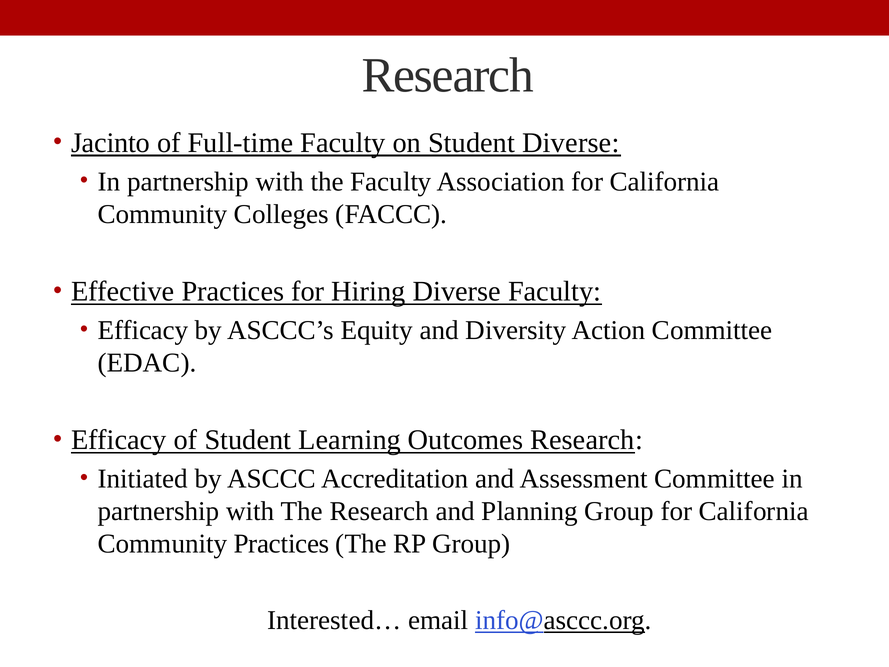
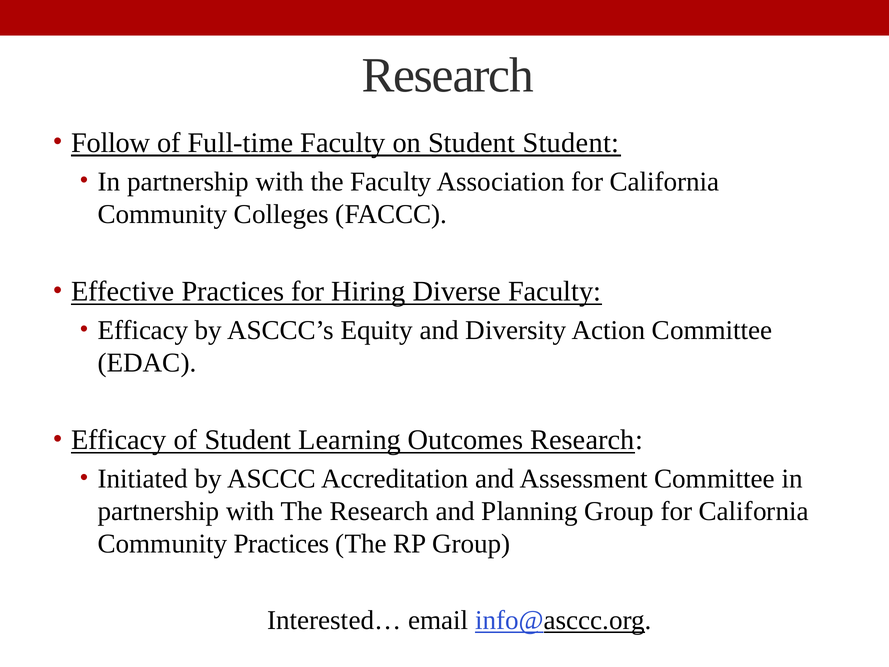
Jacinto: Jacinto -> Follow
Student Diverse: Diverse -> Student
